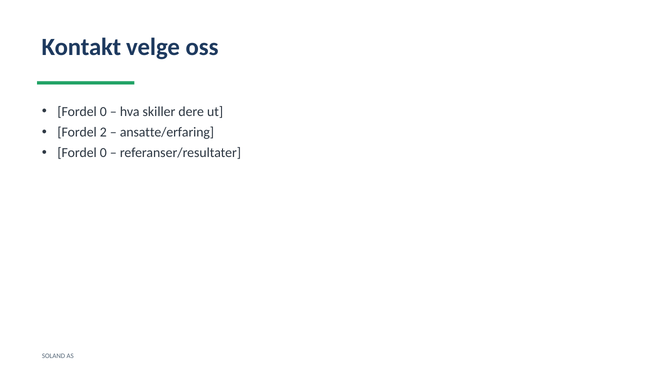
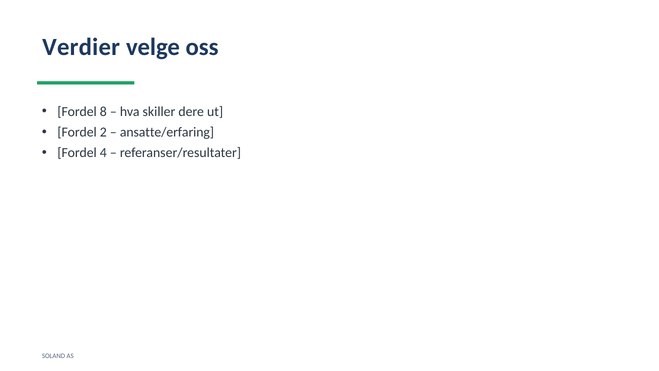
Kontakt: Kontakt -> Verdier
0 at (103, 112): 0 -> 8
0 at (103, 153): 0 -> 4
